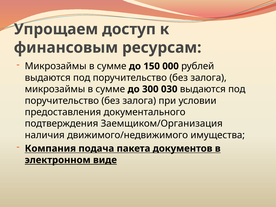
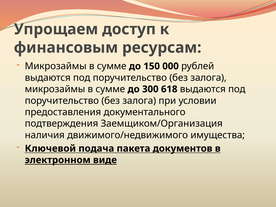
030: 030 -> 618
Компания: Компания -> Ключевой
